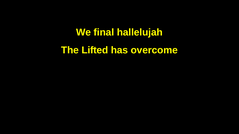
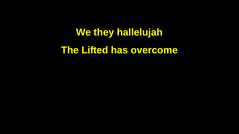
final: final -> they
